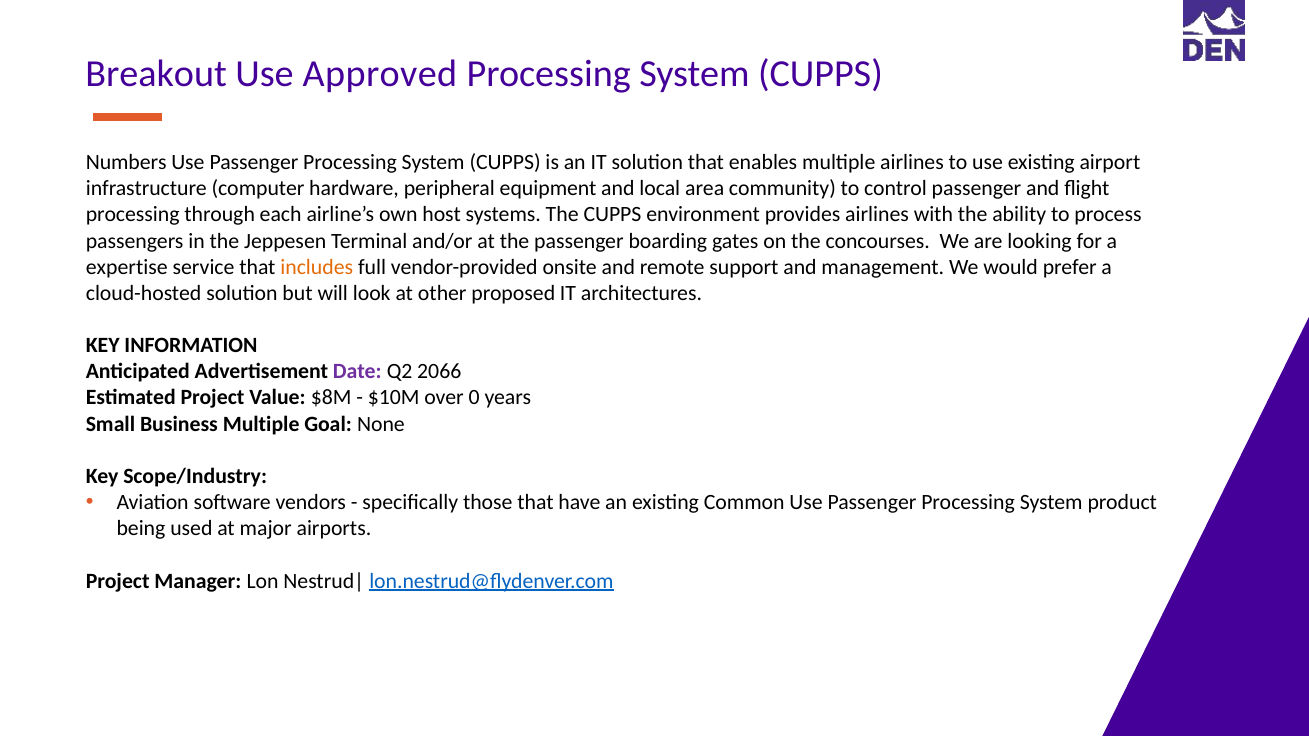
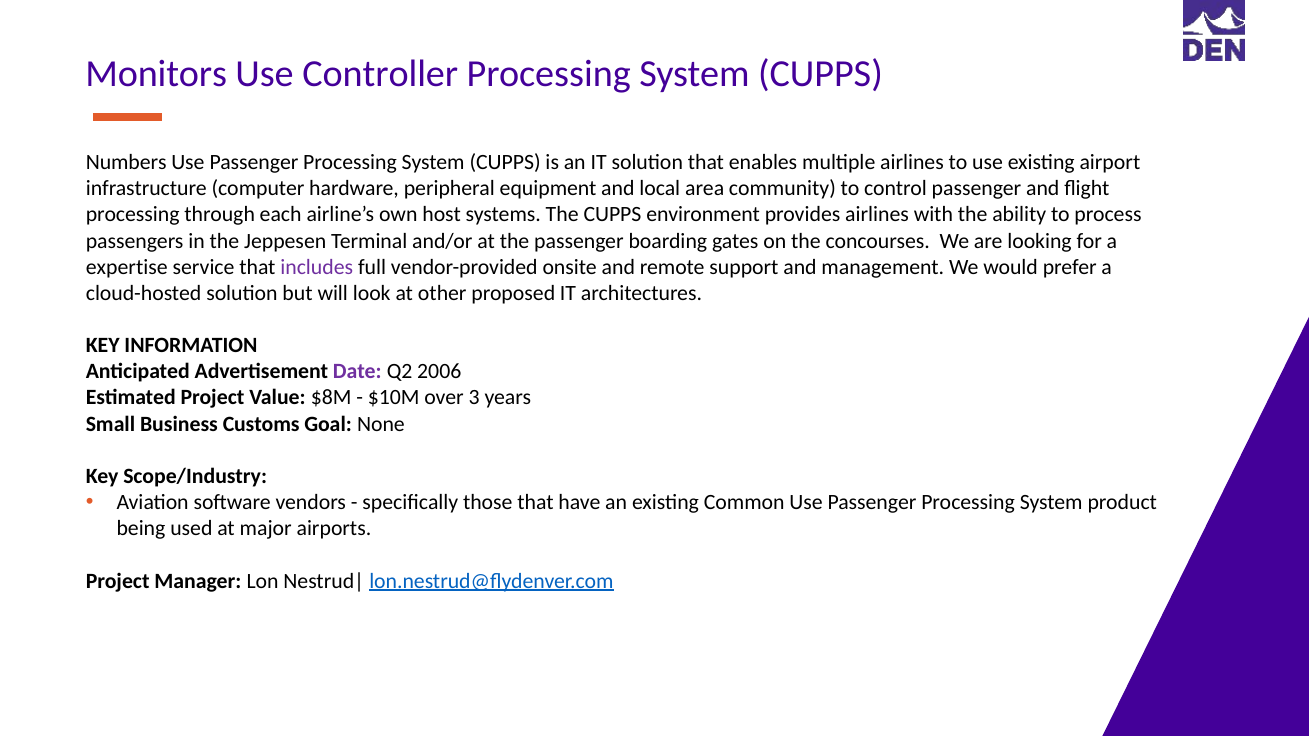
Breakout: Breakout -> Monitors
Approved: Approved -> Controller
includes colour: orange -> purple
2066: 2066 -> 2006
0: 0 -> 3
Business Multiple: Multiple -> Customs
